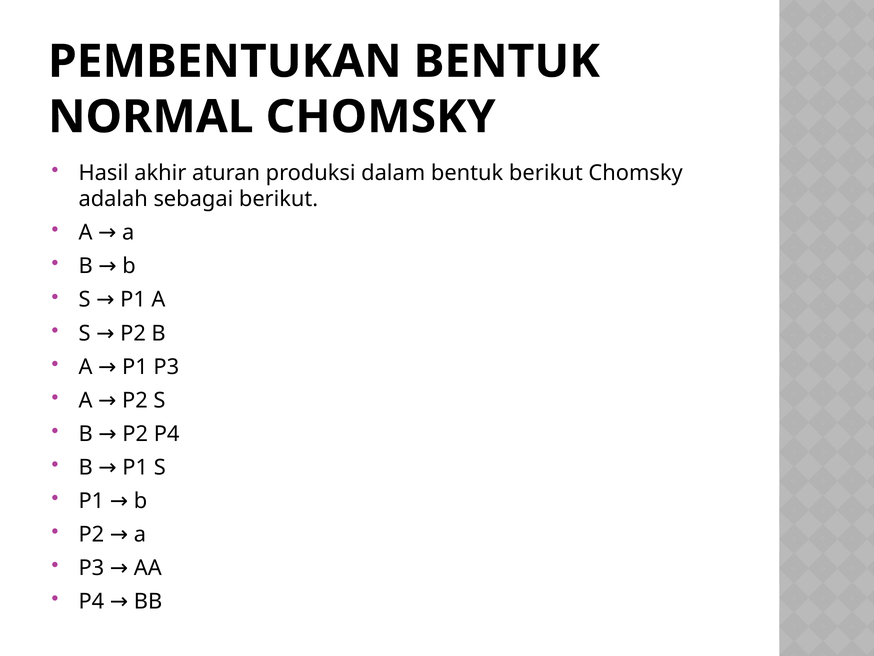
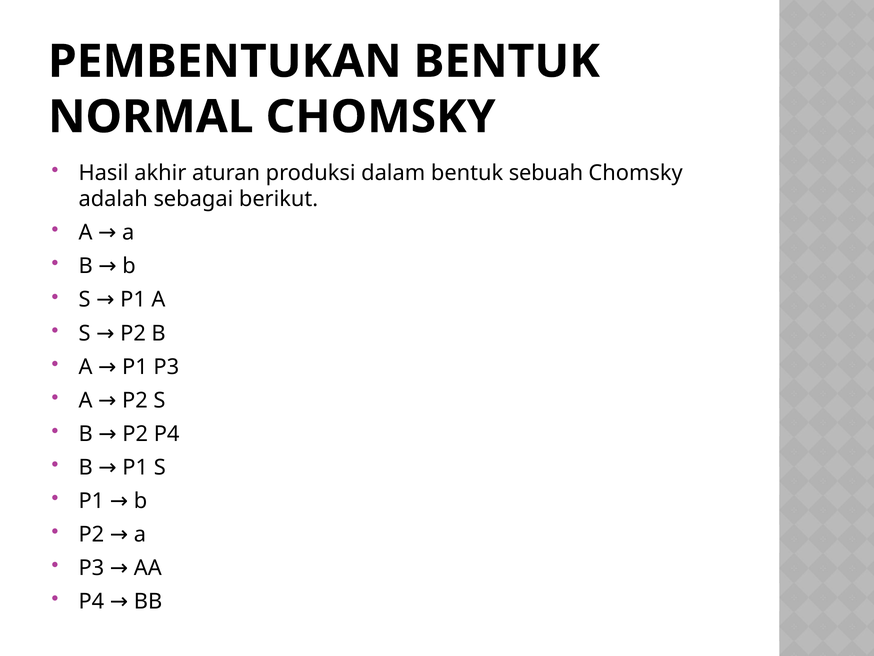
bentuk berikut: berikut -> sebuah
